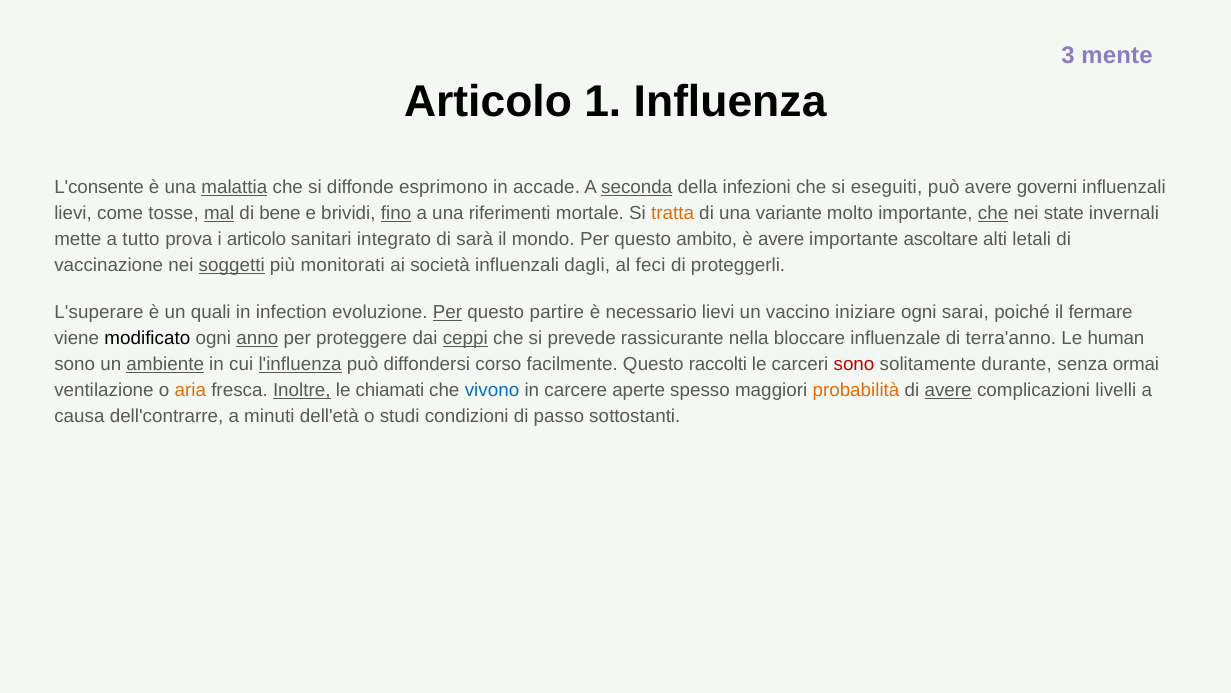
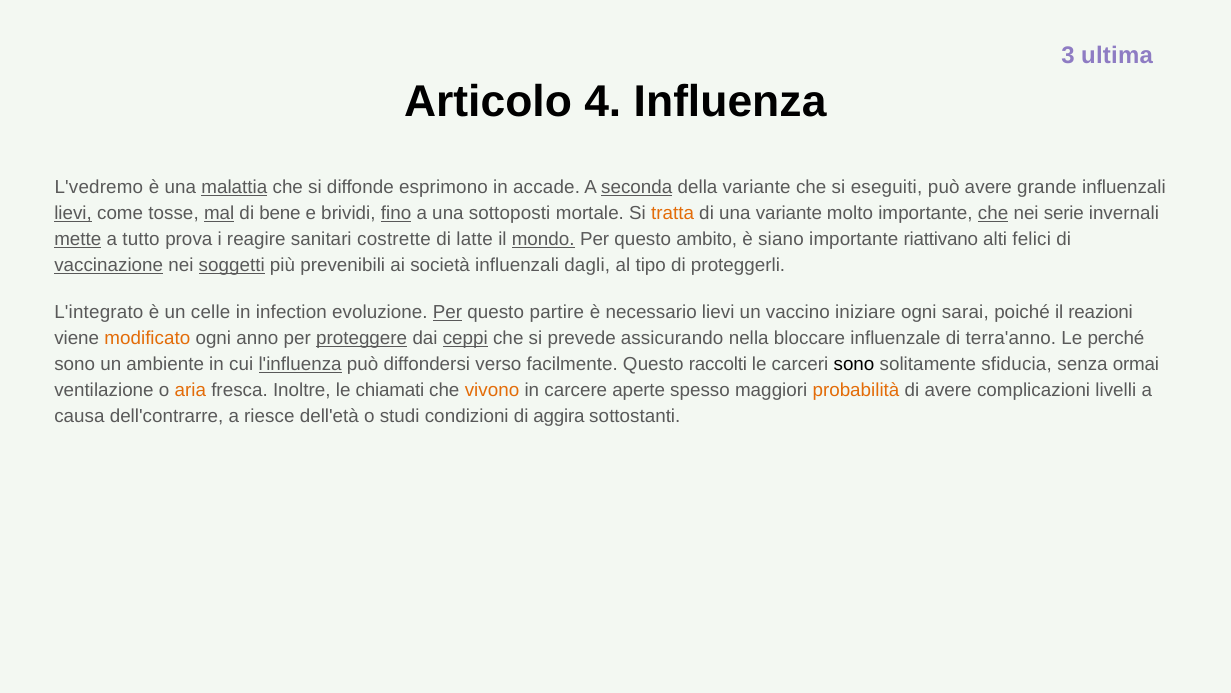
mente: mente -> ultima
1: 1 -> 4
L'consente: L'consente -> L'vedremo
della infezioni: infezioni -> variante
governi: governi -> grande
lievi at (73, 213) underline: none -> present
riferimenti: riferimenti -> sottoposti
state: state -> serie
mette underline: none -> present
i articolo: articolo -> reagire
integrato: integrato -> costrette
sarà: sarà -> latte
mondo underline: none -> present
è avere: avere -> siano
ascoltare: ascoltare -> riattivano
letali: letali -> felici
vaccinazione underline: none -> present
monitorati: monitorati -> prevenibili
feci: feci -> tipo
L'superare: L'superare -> L'integrato
quali: quali -> celle
fermare: fermare -> reazioni
modificato colour: black -> orange
anno underline: present -> none
proteggere underline: none -> present
rassicurante: rassicurante -> assicurando
human: human -> perché
ambiente underline: present -> none
corso: corso -> verso
sono at (854, 364) colour: red -> black
durante: durante -> sfiducia
Inoltre underline: present -> none
vivono colour: blue -> orange
avere at (948, 390) underline: present -> none
minuti: minuti -> riesce
passo: passo -> aggira
